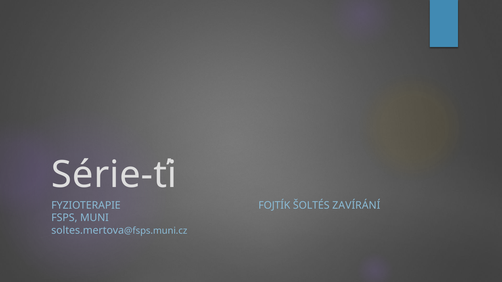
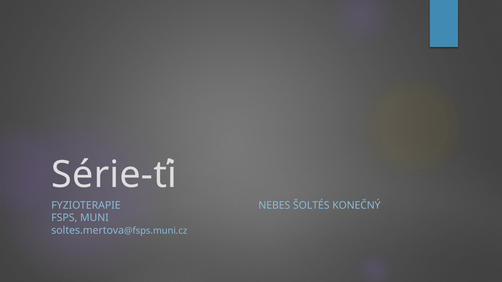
FOJTÍK: FOJTÍK -> NEBES
ZAVÍRÁNÍ: ZAVÍRÁNÍ -> KONEČNÝ
